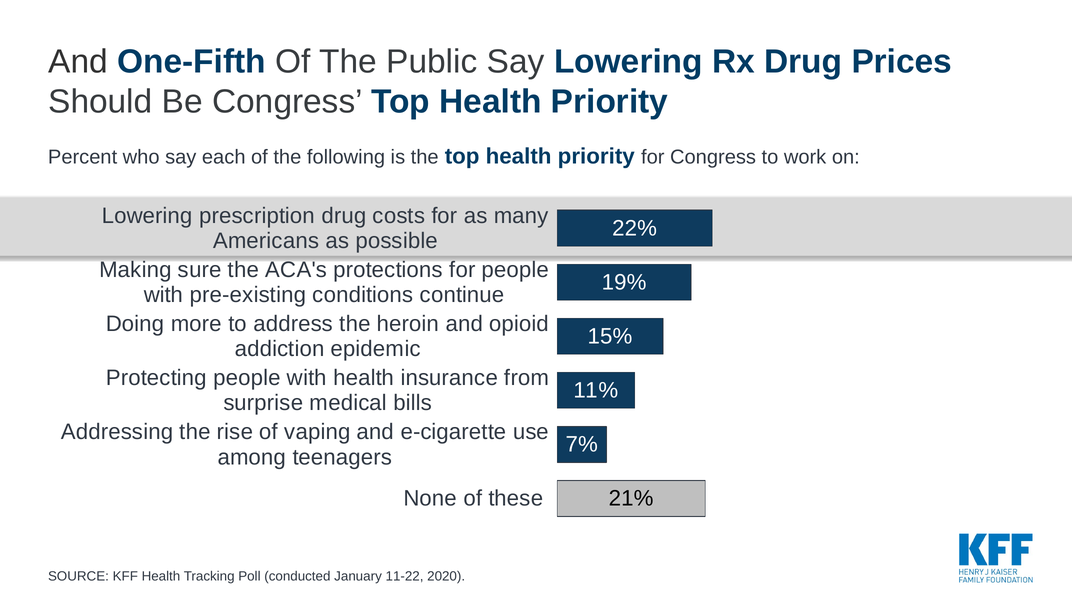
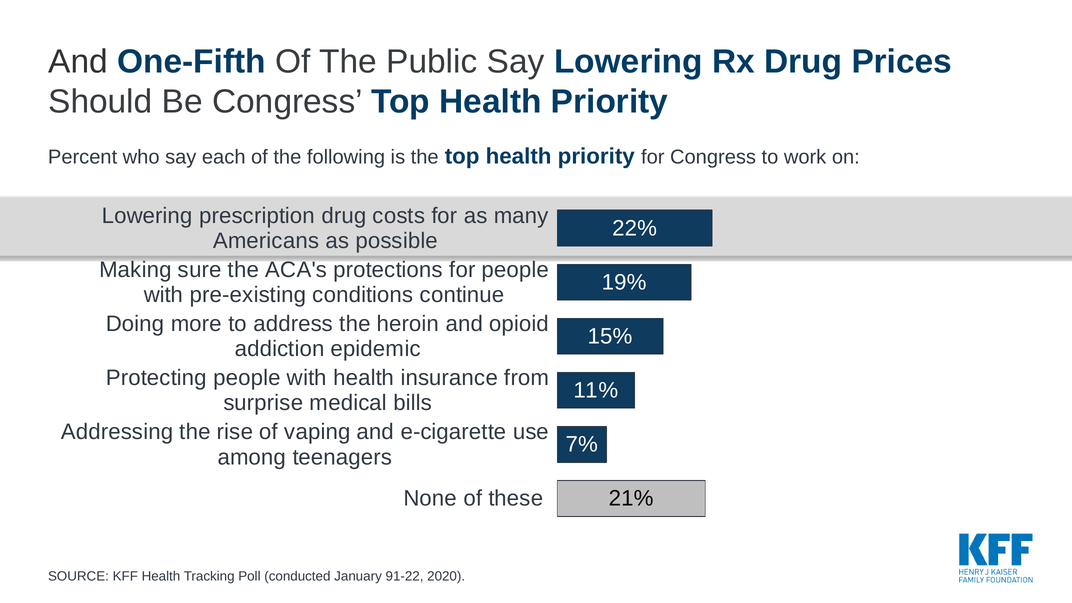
11-22: 11-22 -> 91-22
